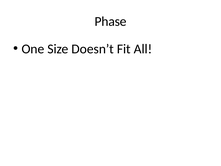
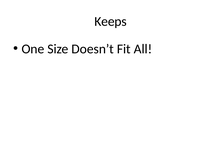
Phase: Phase -> Keeps
